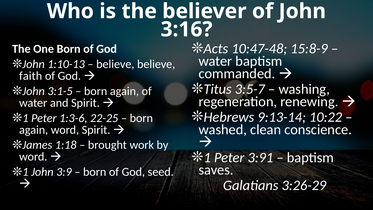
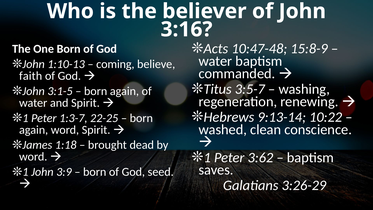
believe at (115, 64): believe -> coming
1:3-6: 1:3-6 -> 1:3-7
work: work -> dead
3:91: 3:91 -> 3:62
